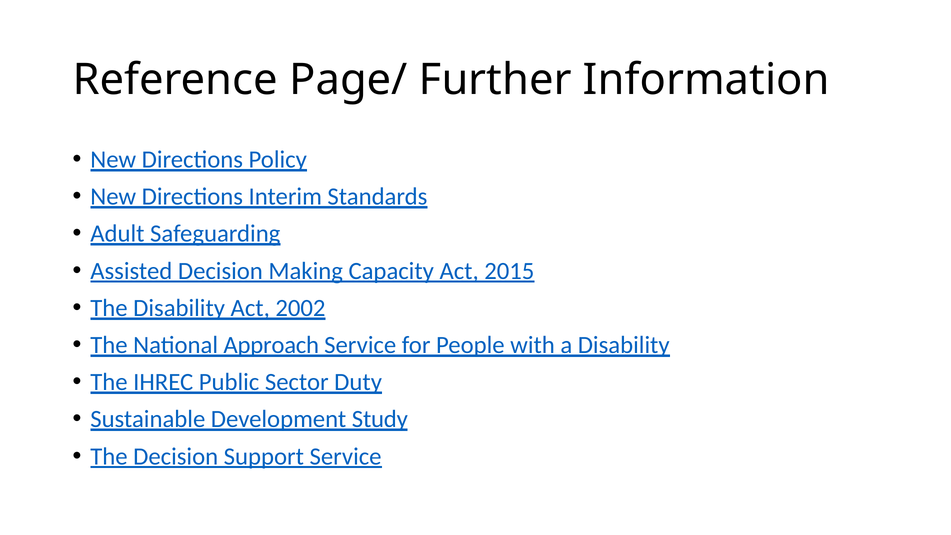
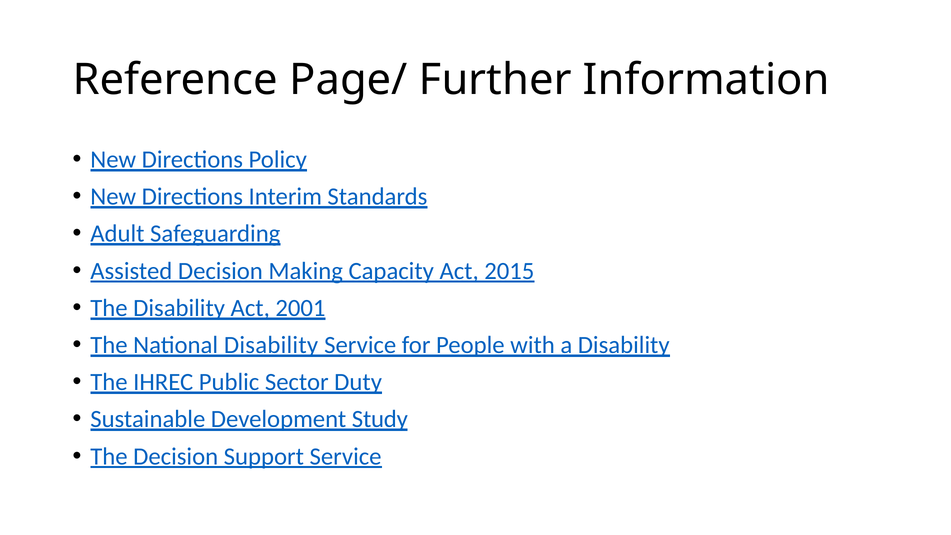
2002: 2002 -> 2001
National Approach: Approach -> Disability
